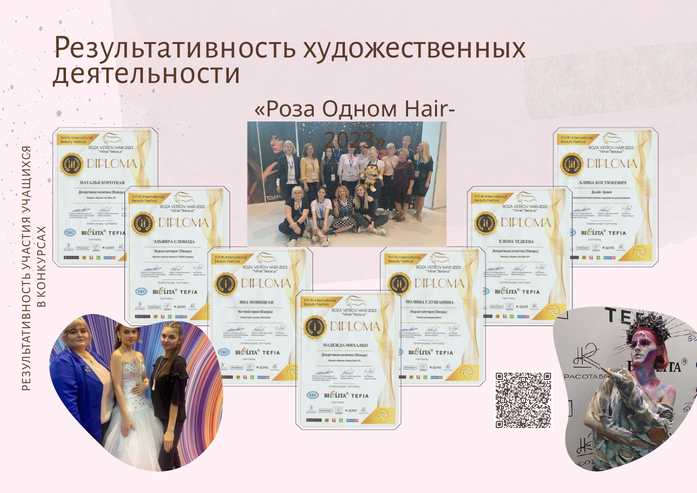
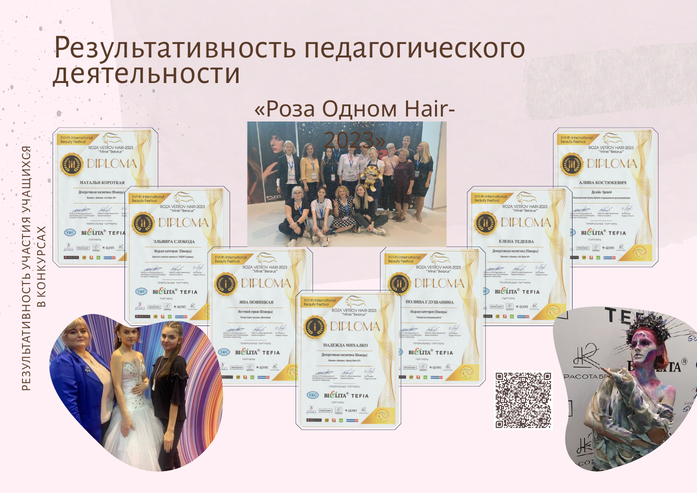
художественных: художественных -> педагогического
